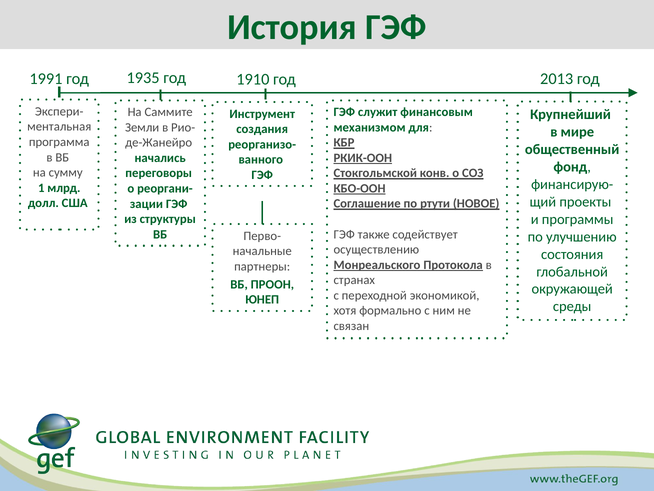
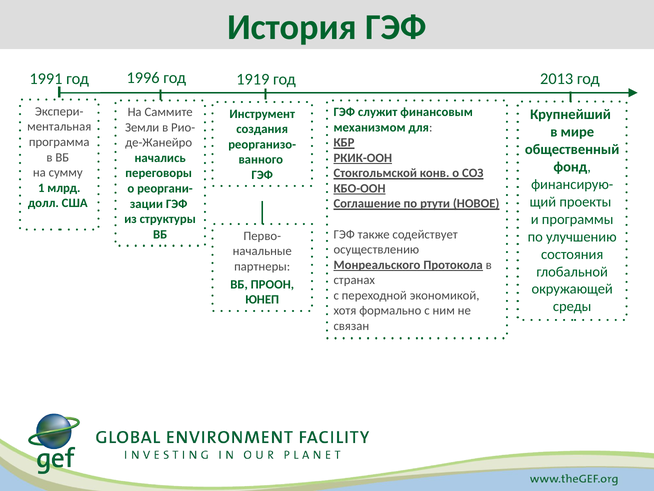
1935: 1935 -> 1996
1910: 1910 -> 1919
